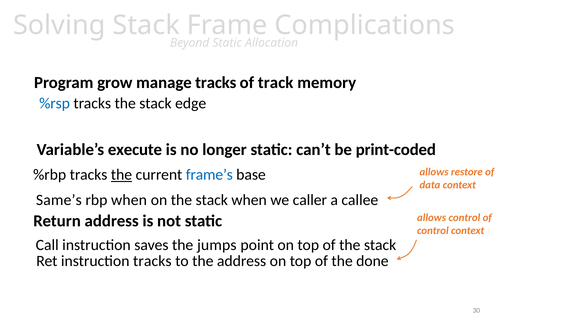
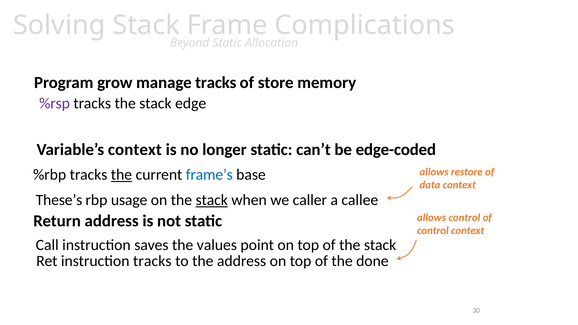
track: track -> store
%rsp colour: blue -> purple
Variable’s execute: execute -> context
print-coded: print-coded -> edge-coded
Same’s: Same’s -> These’s
rbp when: when -> usage
stack at (212, 200) underline: none -> present
jumps: jumps -> values
